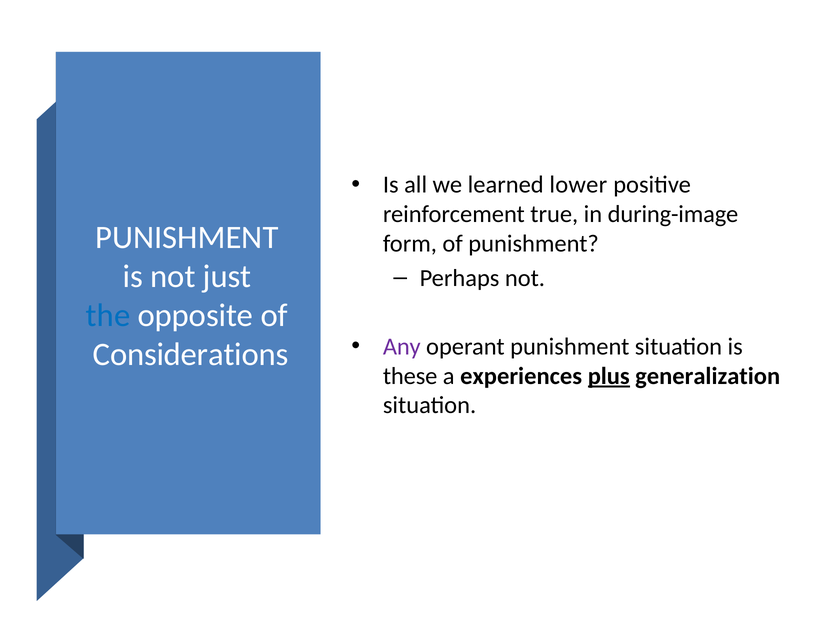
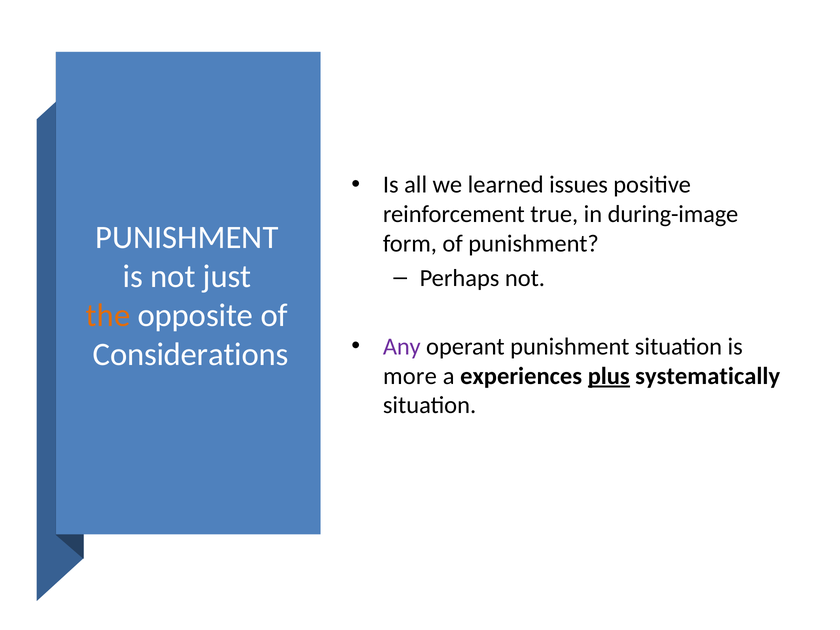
lower: lower -> issues
the colour: blue -> orange
these: these -> more
generalization: generalization -> systematically
